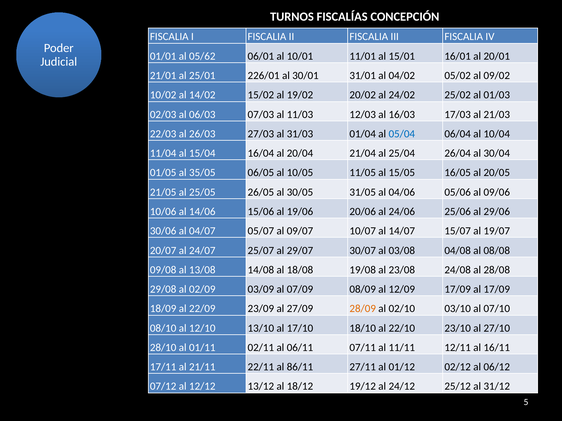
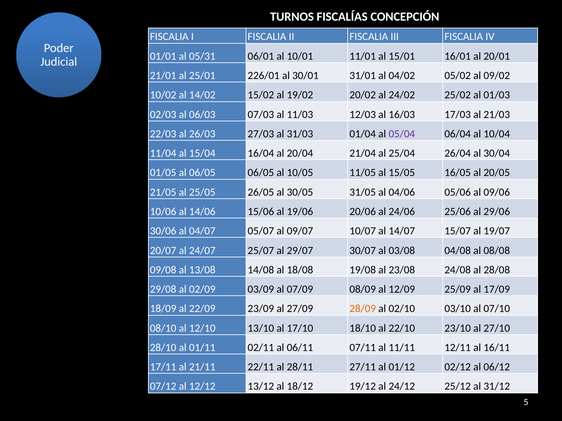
05/62: 05/62 -> 05/31
05/04 colour: blue -> purple
al 35/05: 35/05 -> 06/05
12/09 17/09: 17/09 -> 25/09
86/11: 86/11 -> 28/11
